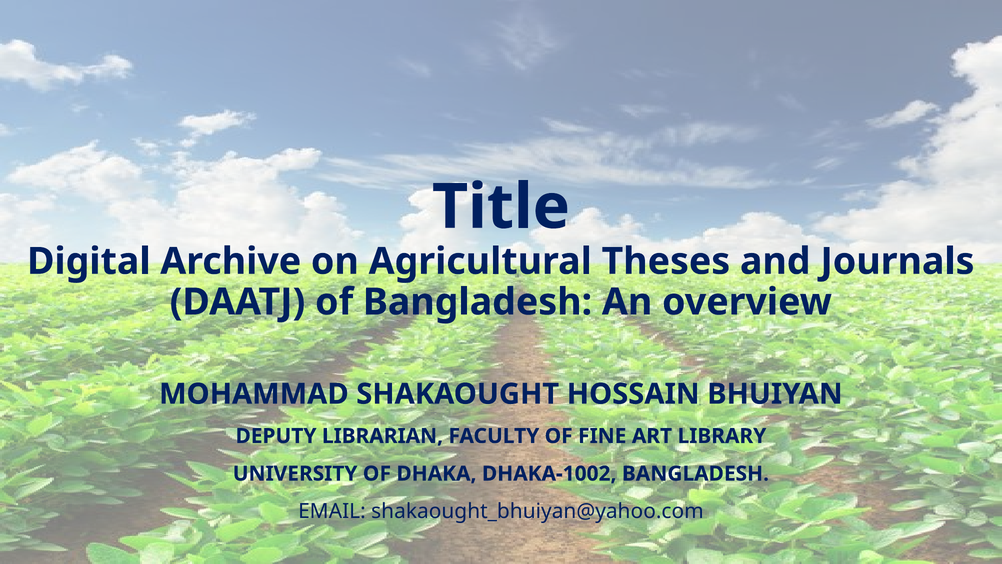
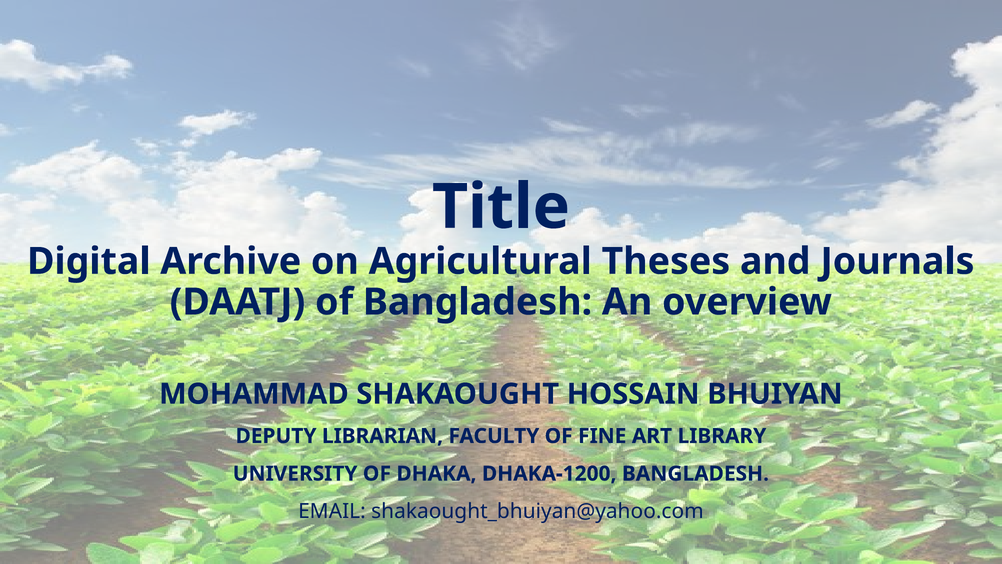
DHAKA-1002: DHAKA-1002 -> DHAKA-1200
